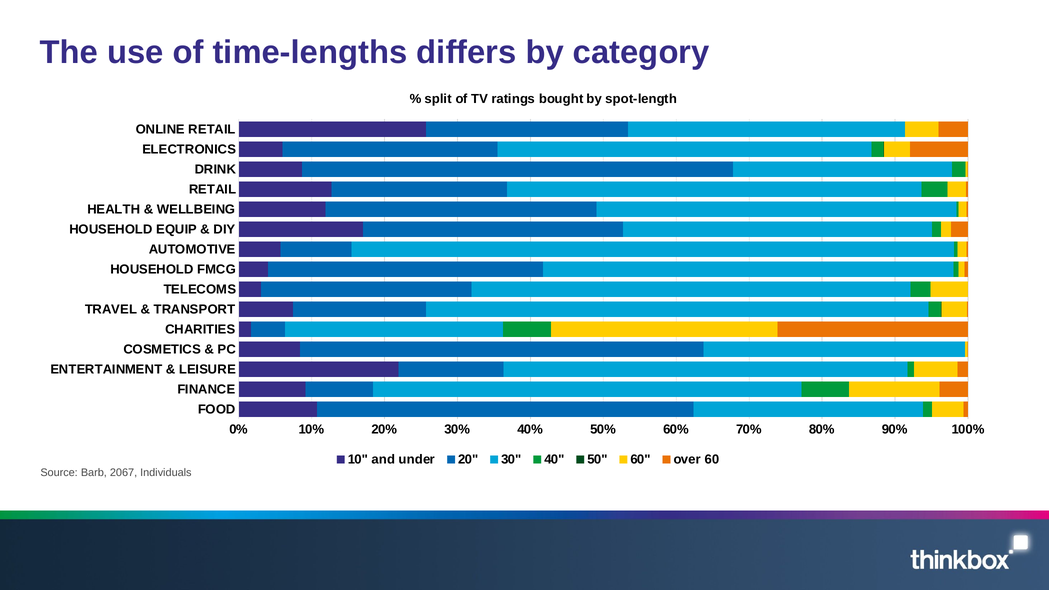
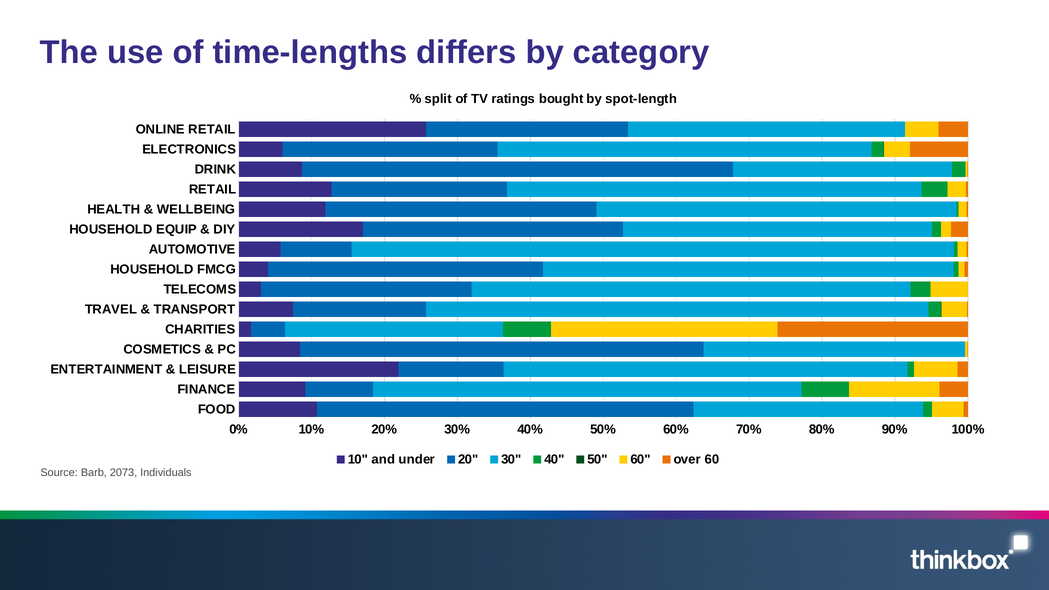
2067: 2067 -> 2073
